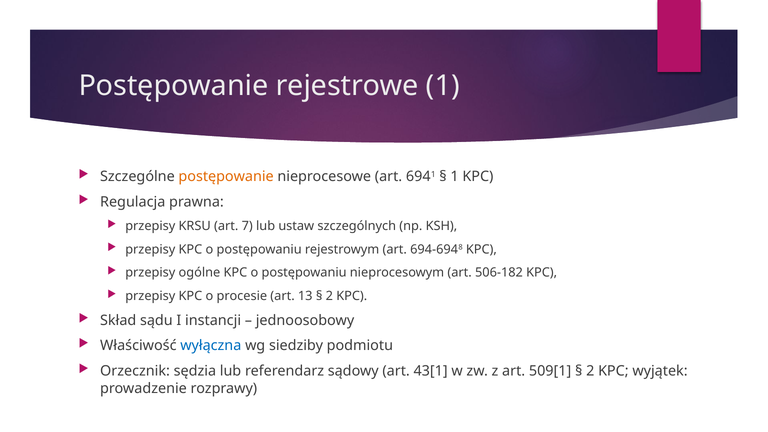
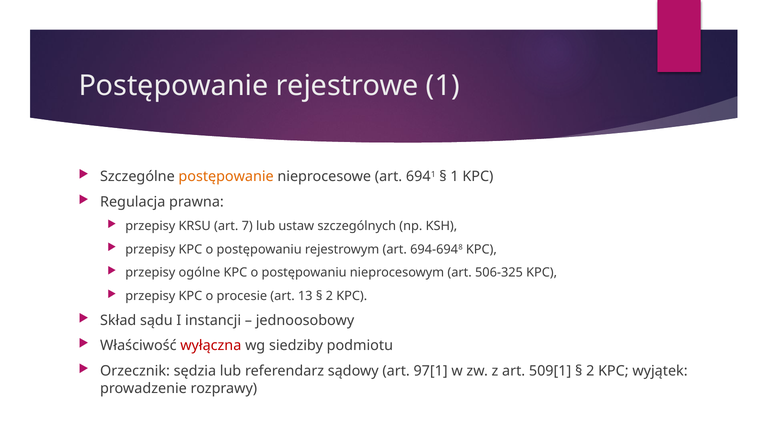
506-182: 506-182 -> 506-325
wyłączna colour: blue -> red
43[1: 43[1 -> 97[1
